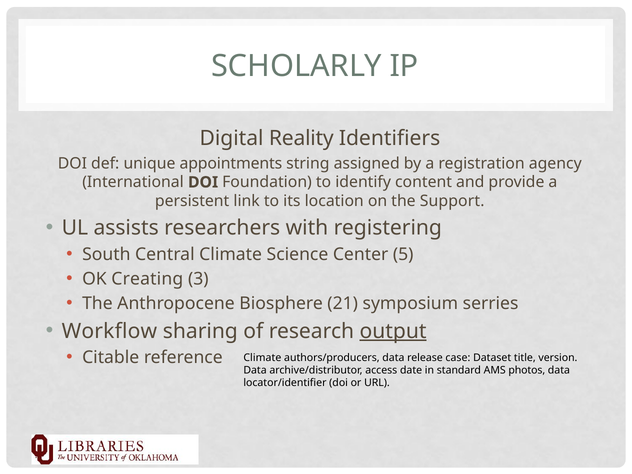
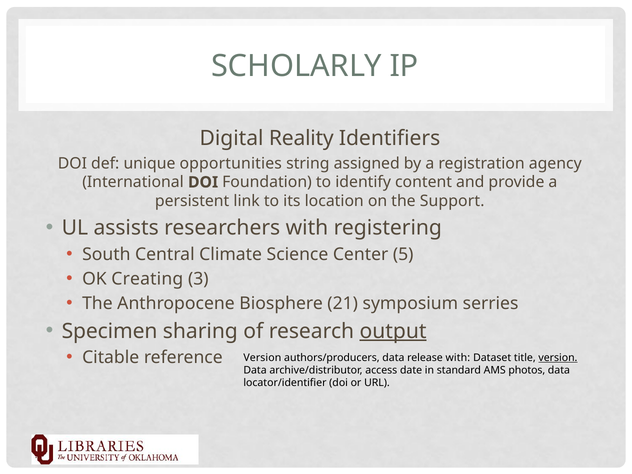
appointments: appointments -> opportunities
Workflow: Workflow -> Specimen
reference Climate: Climate -> Version
release case: case -> with
version at (558, 358) underline: none -> present
